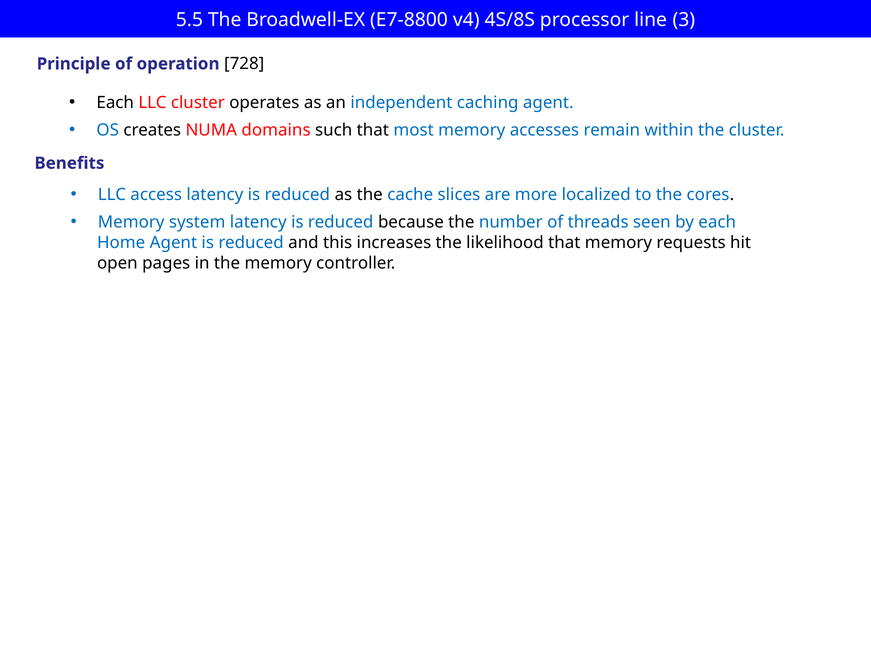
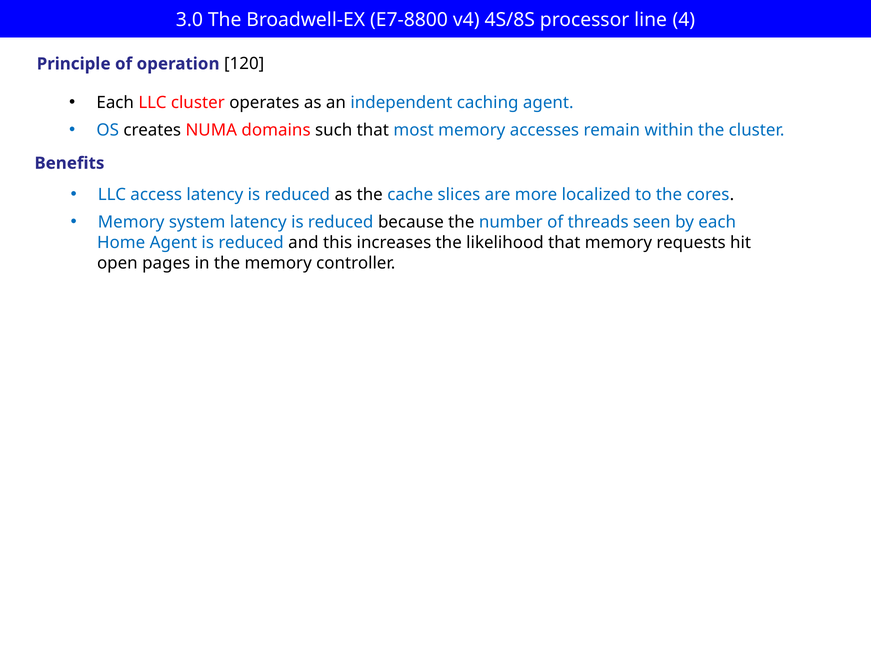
5.5: 5.5 -> 3.0
3: 3 -> 4
728: 728 -> 120
